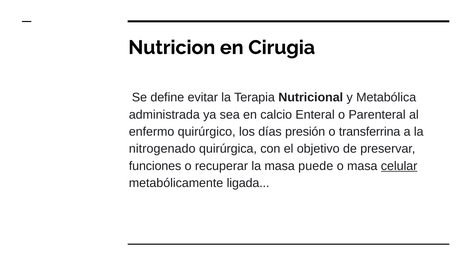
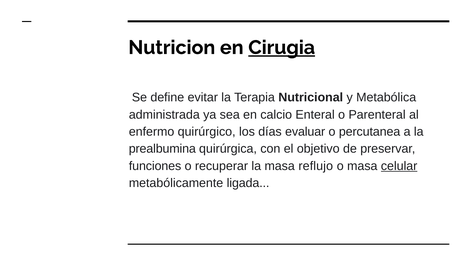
Cirugia underline: none -> present
presión: presión -> evaluar
transferrina: transferrina -> percutanea
nitrogenado: nitrogenado -> prealbumina
puede: puede -> reflujo
